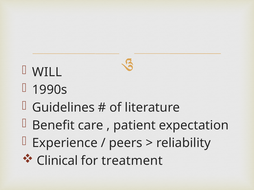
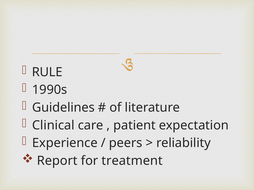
WILL: WILL -> RULE
Benefit: Benefit -> Clinical
Clinical: Clinical -> Report
